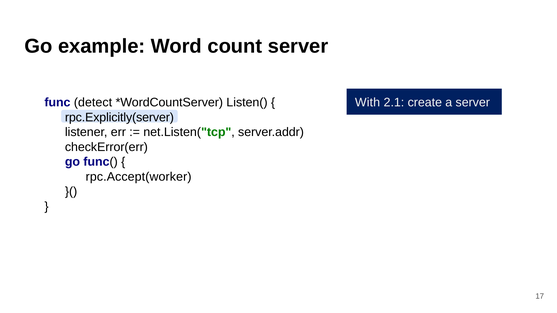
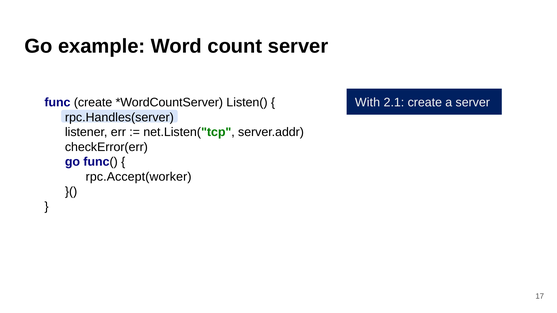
func detect: detect -> create
rpc.Explicitly(server: rpc.Explicitly(server -> rpc.Handles(server
